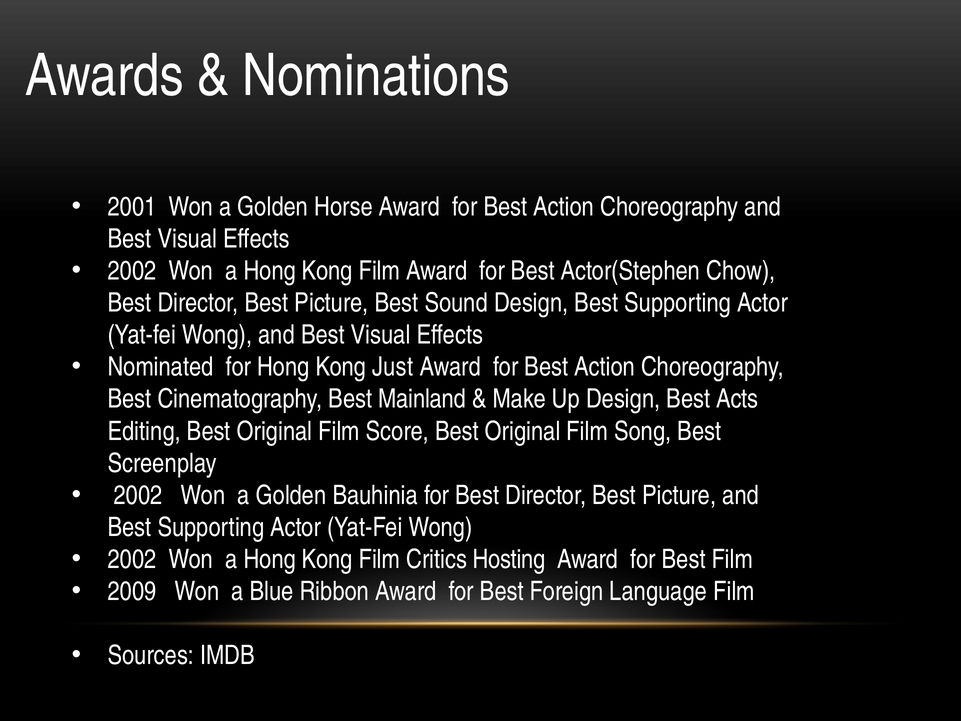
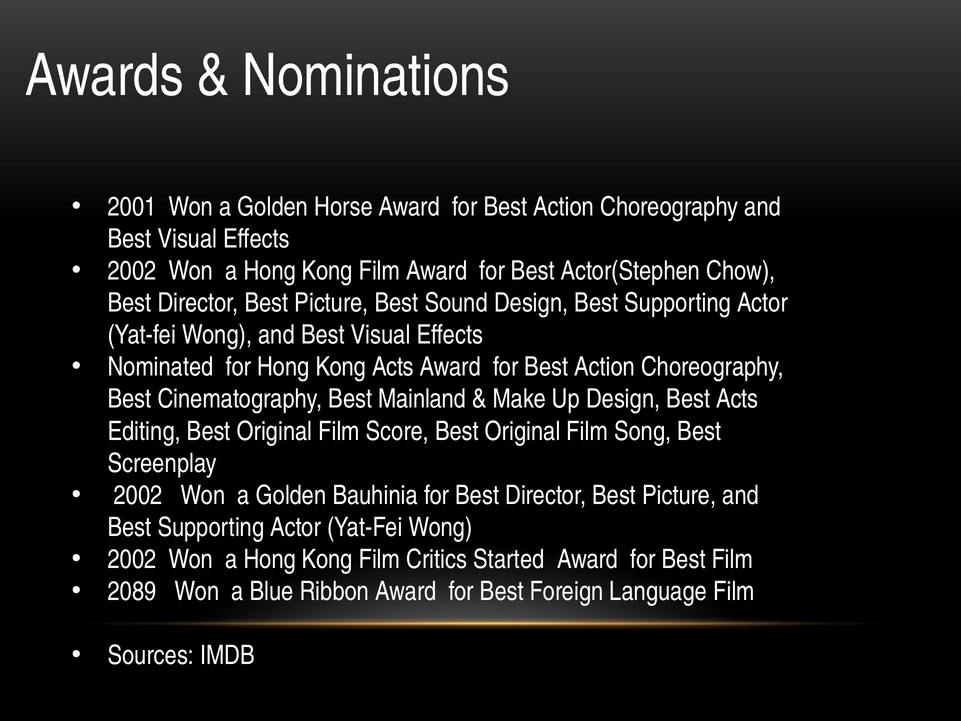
Kong Just: Just -> Acts
Hosting: Hosting -> Started
2009: 2009 -> 2089
